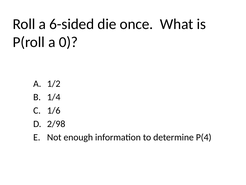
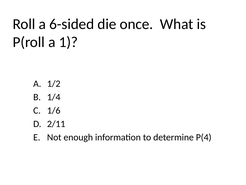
0: 0 -> 1
2/98: 2/98 -> 2/11
